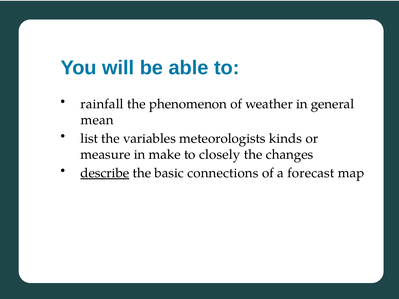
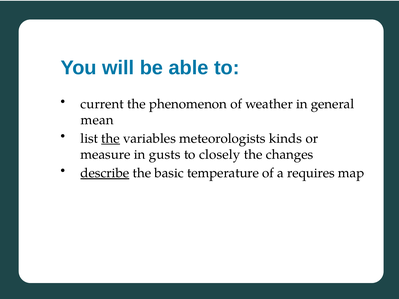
rainfall: rainfall -> current
the at (111, 139) underline: none -> present
make: make -> gusts
connections: connections -> temperature
forecast: forecast -> requires
